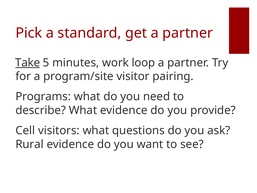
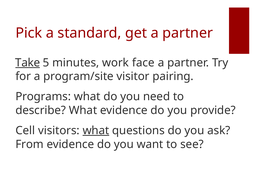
loop: loop -> face
what at (96, 130) underline: none -> present
Rural: Rural -> From
